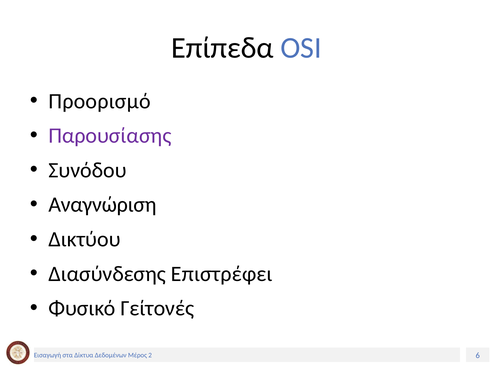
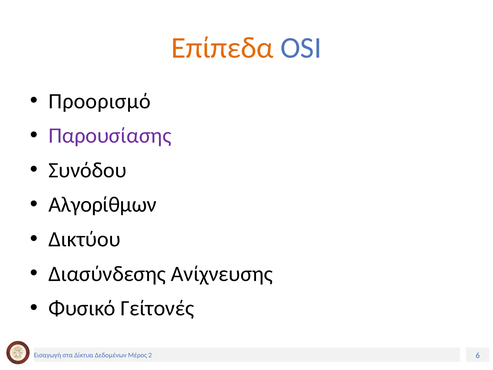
Επίπεδα colour: black -> orange
Αναγνώριση: Αναγνώριση -> Αλγορίθμων
Επιστρέφει: Επιστρέφει -> Ανίχνευσης
